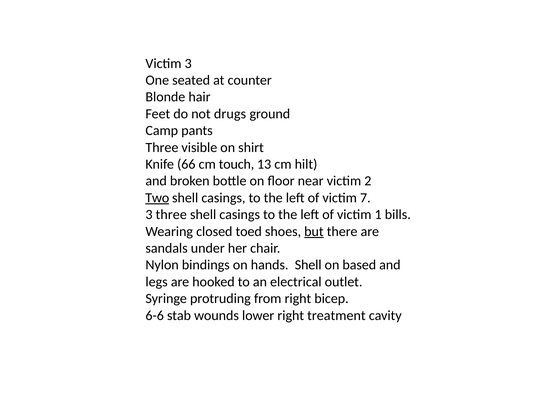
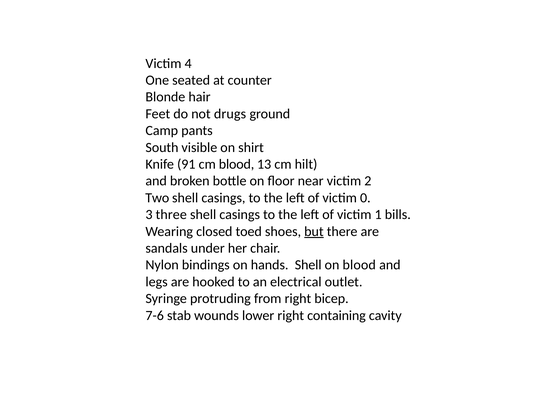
Victim 3: 3 -> 4
Three at (162, 147): Three -> South
66: 66 -> 91
cm touch: touch -> blood
Two underline: present -> none
7: 7 -> 0
on based: based -> blood
6-6: 6-6 -> 7-6
treatment: treatment -> containing
